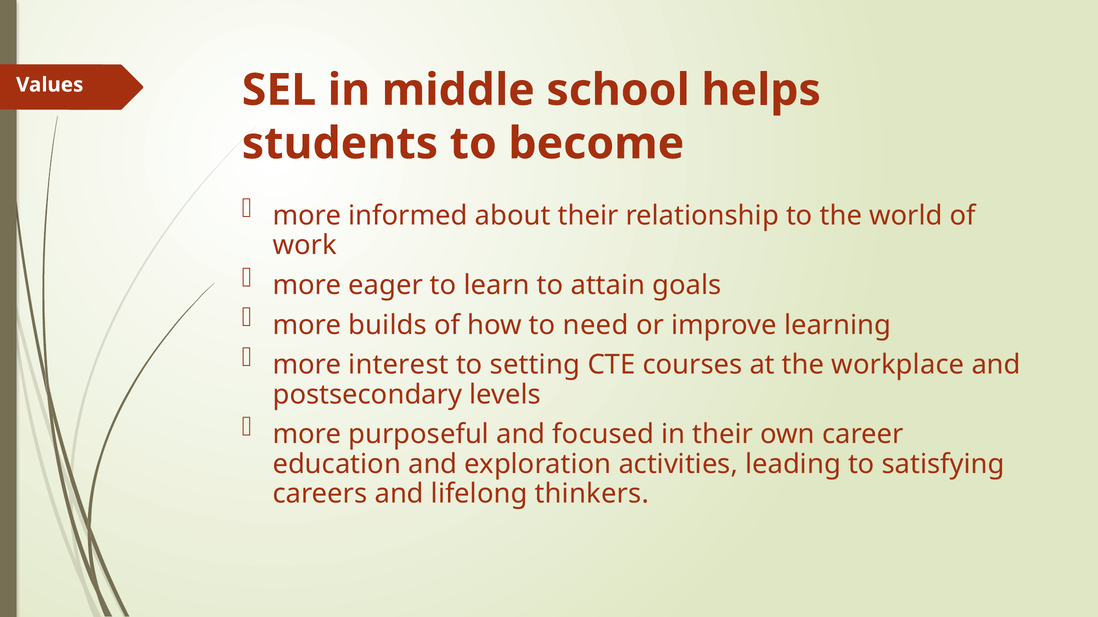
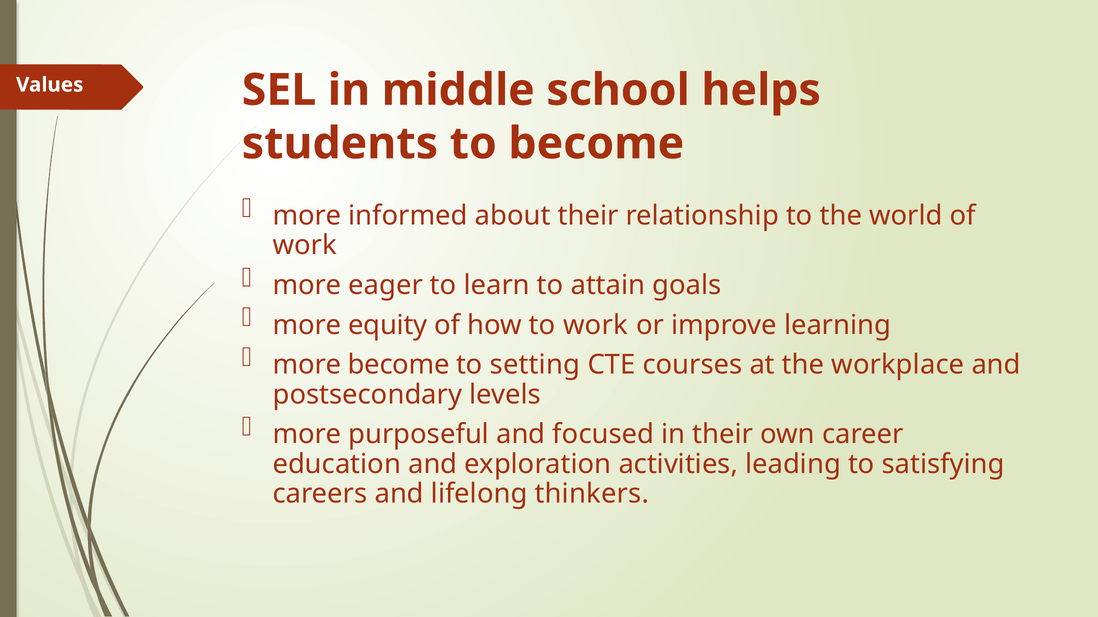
builds: builds -> equity
to need: need -> work
more interest: interest -> become
